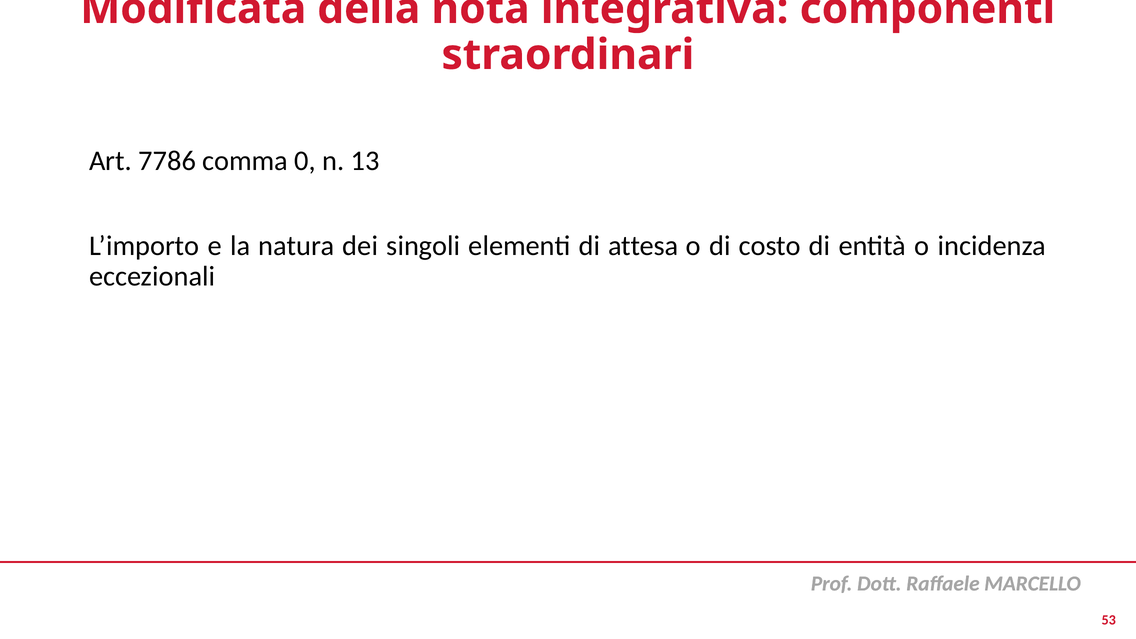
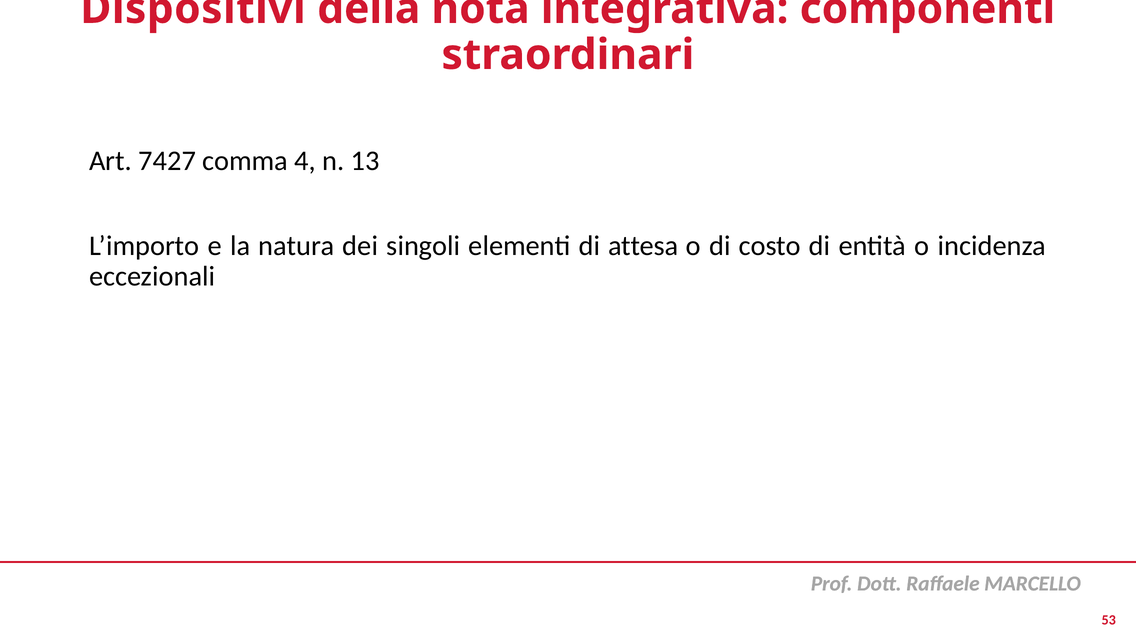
Modificata: Modificata -> Dispositivi
7786: 7786 -> 7427
0: 0 -> 4
